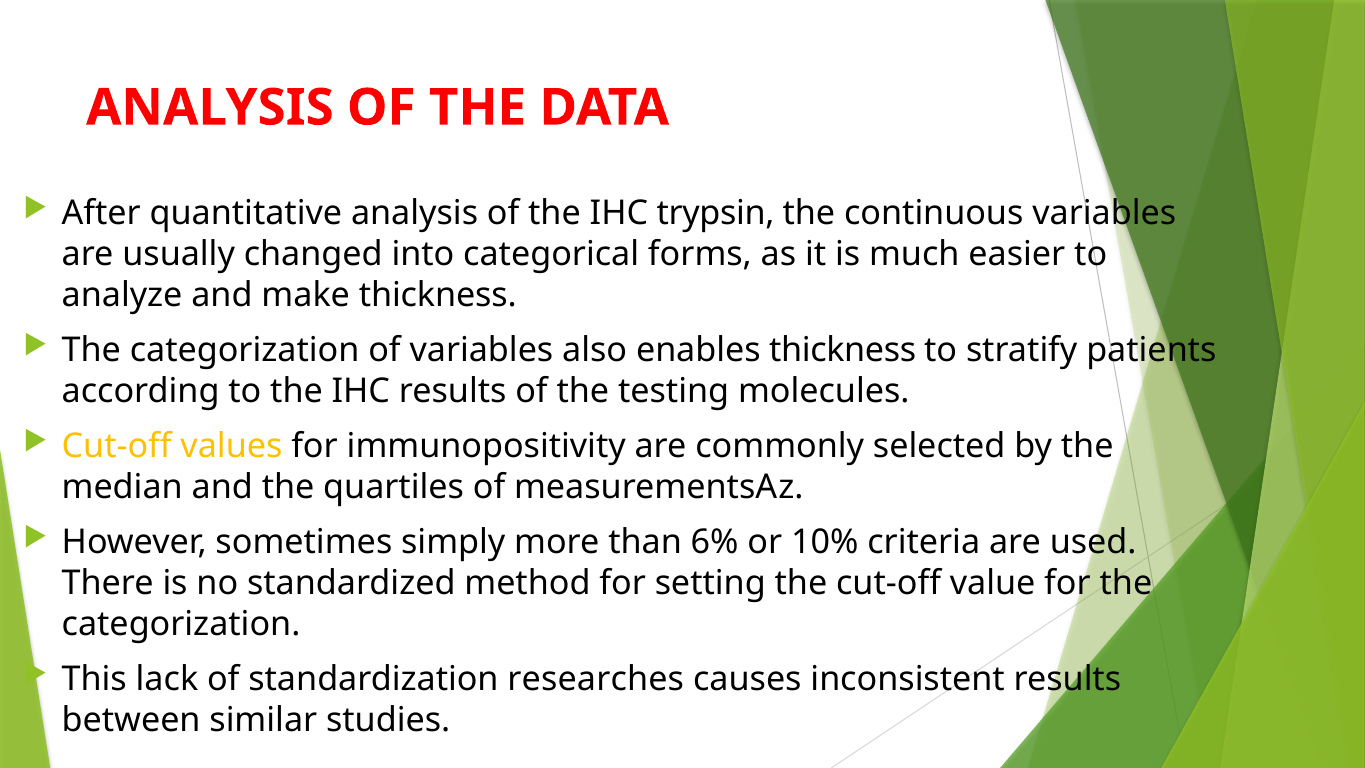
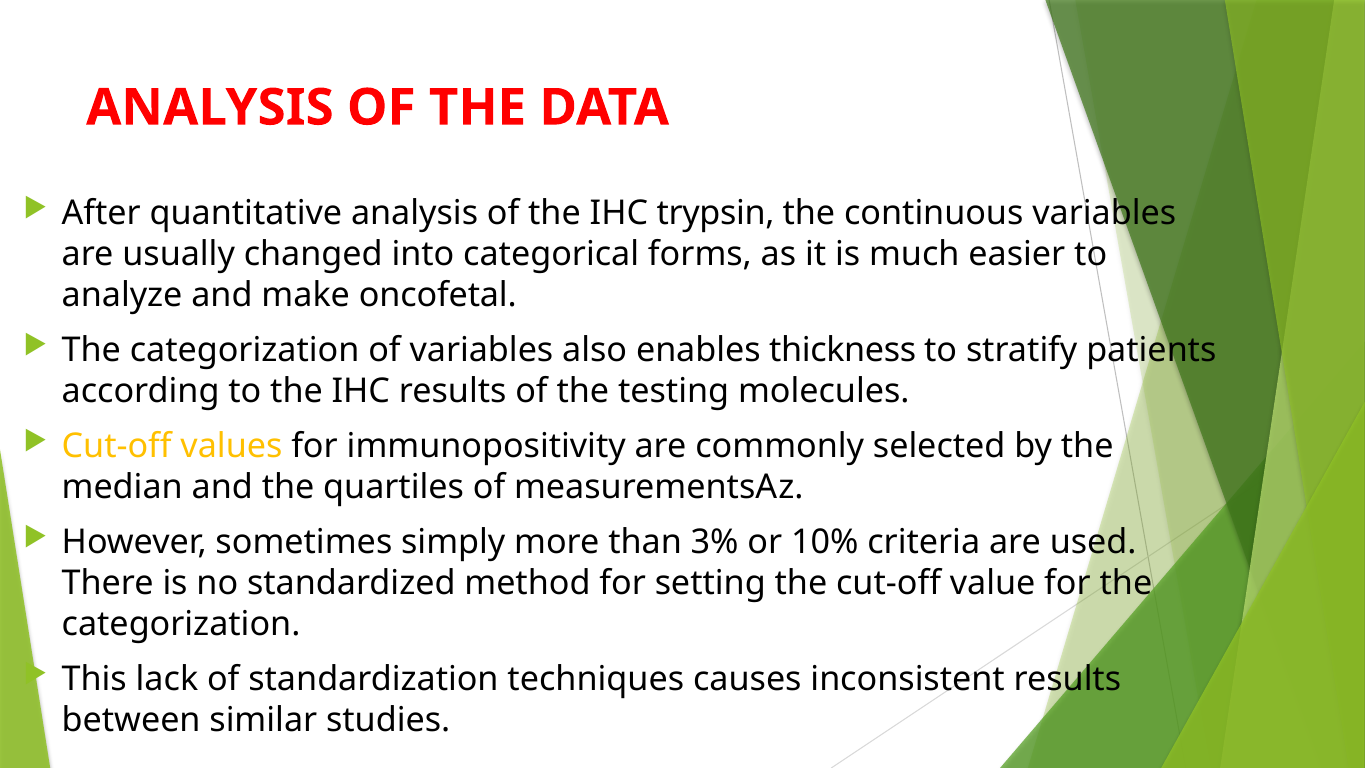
make thickness: thickness -> oncofetal
6%: 6% -> 3%
researches: researches -> techniques
